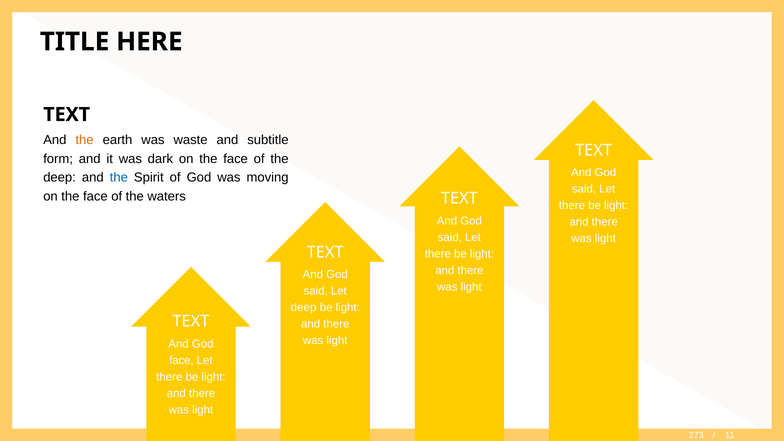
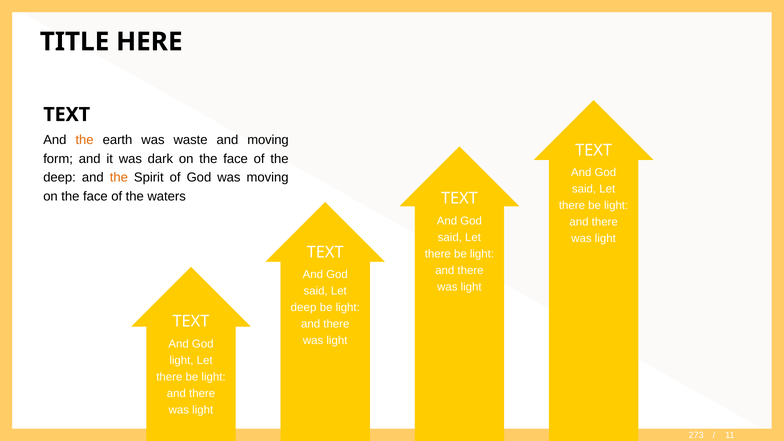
and subtitle: subtitle -> moving
the at (119, 178) colour: blue -> orange
face at (182, 360): face -> light
